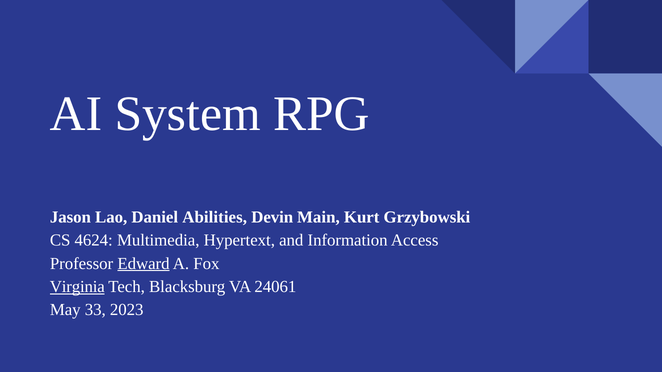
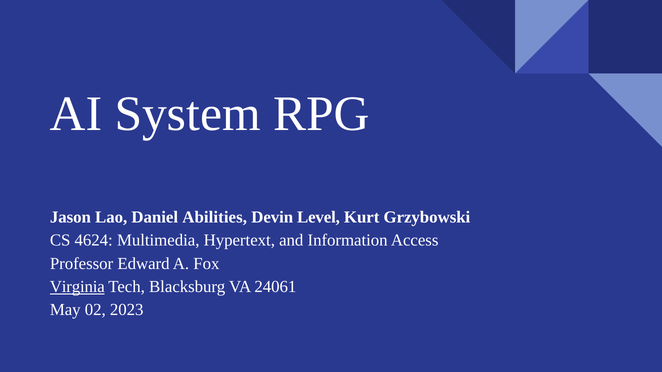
Main: Main -> Level
Edward underline: present -> none
33: 33 -> 02
